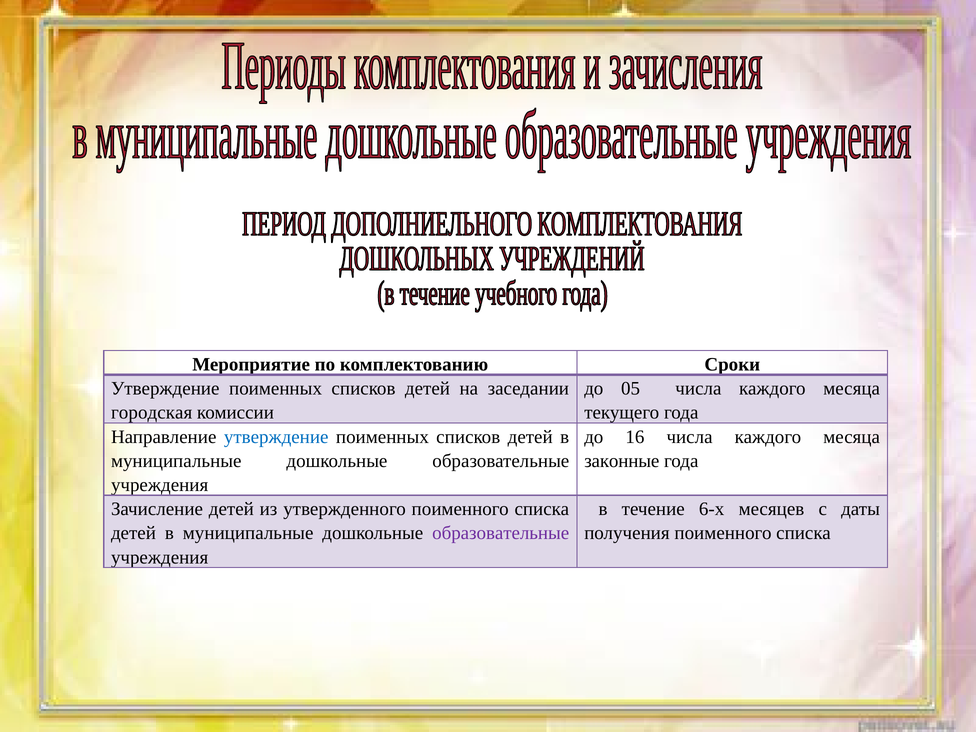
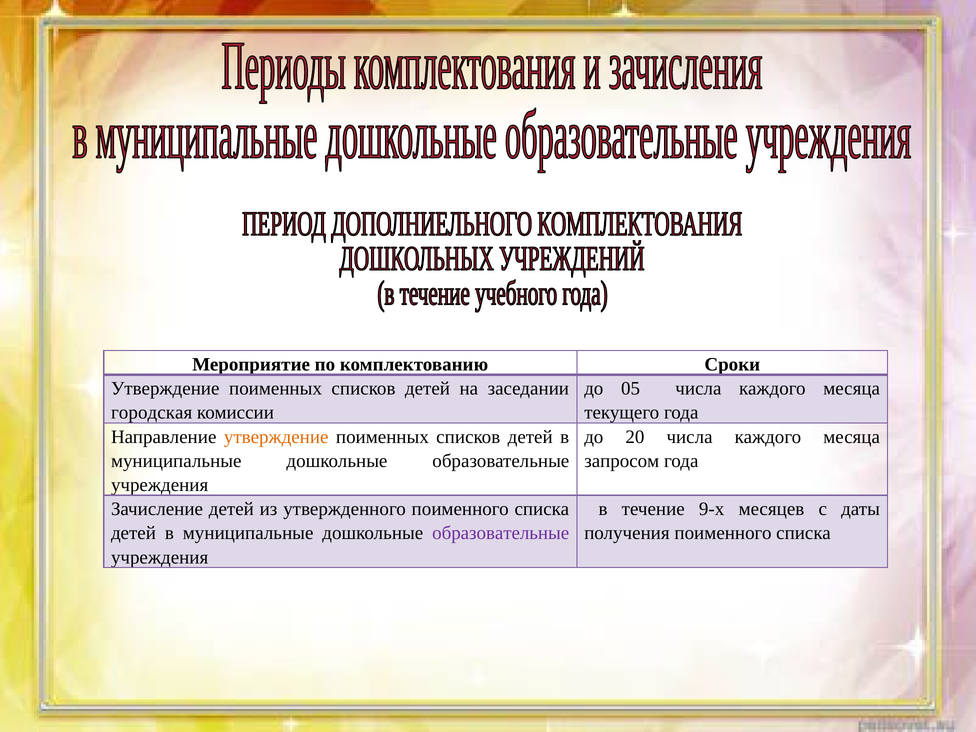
утверждение at (276, 437) colour: blue -> orange
16: 16 -> 20
законные: законные -> запросом
6-х: 6-х -> 9-х
